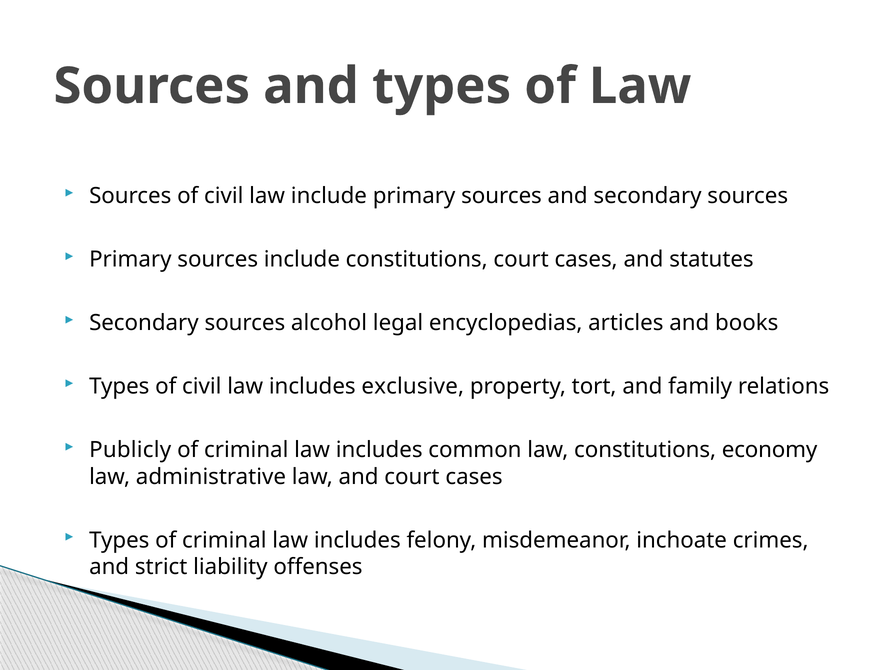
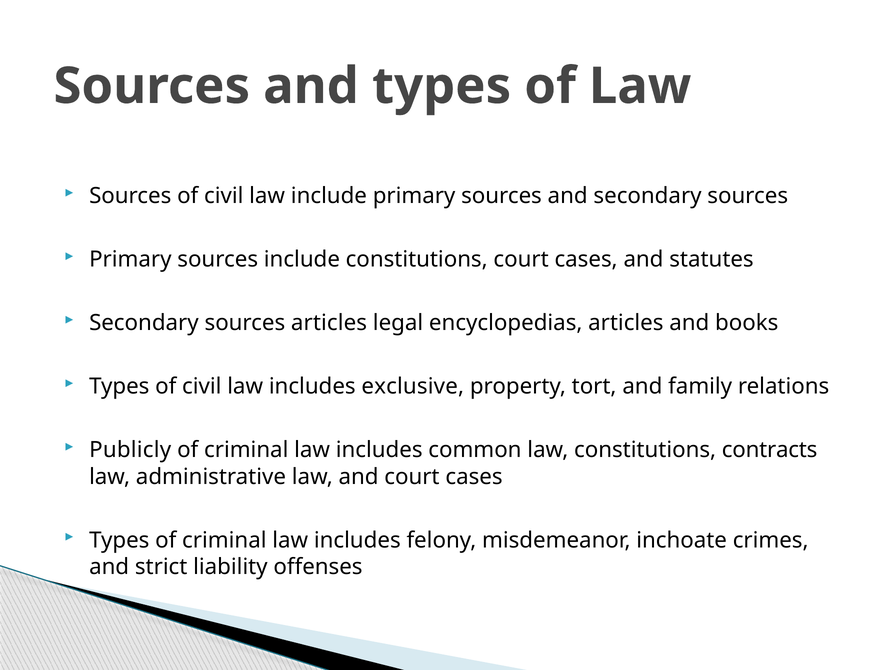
sources alcohol: alcohol -> articles
economy: economy -> contracts
